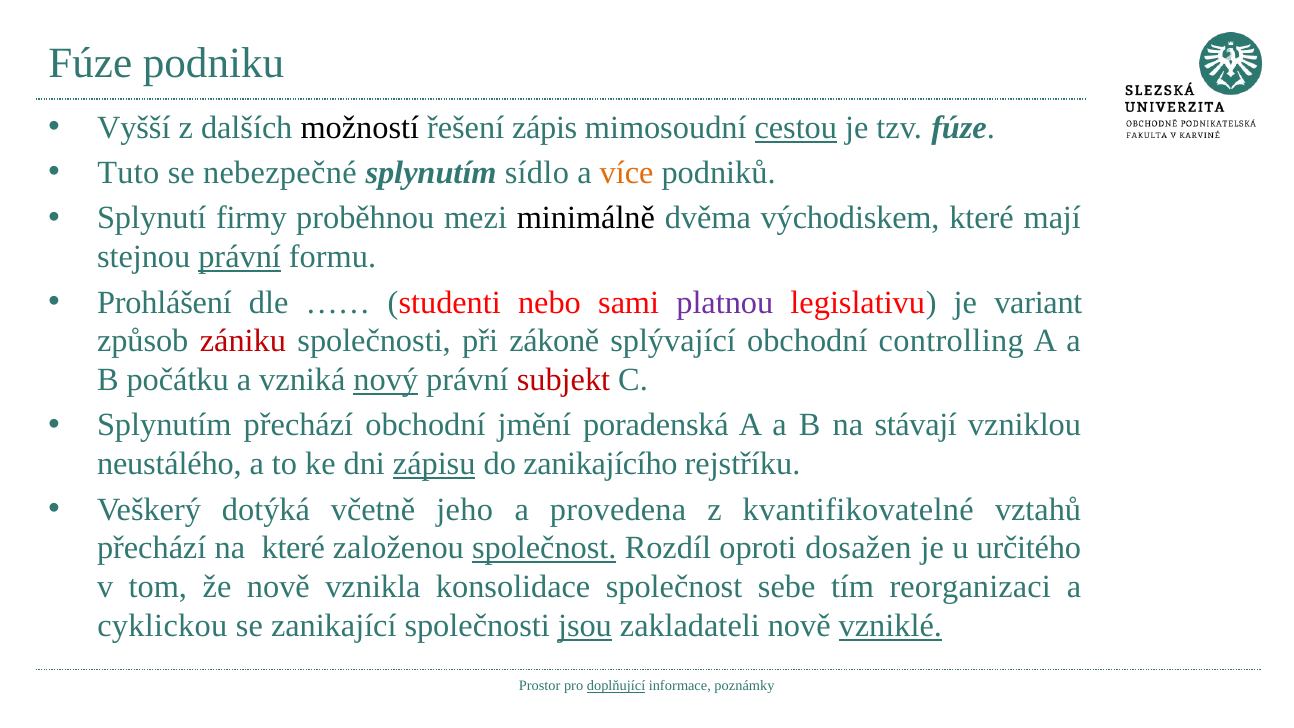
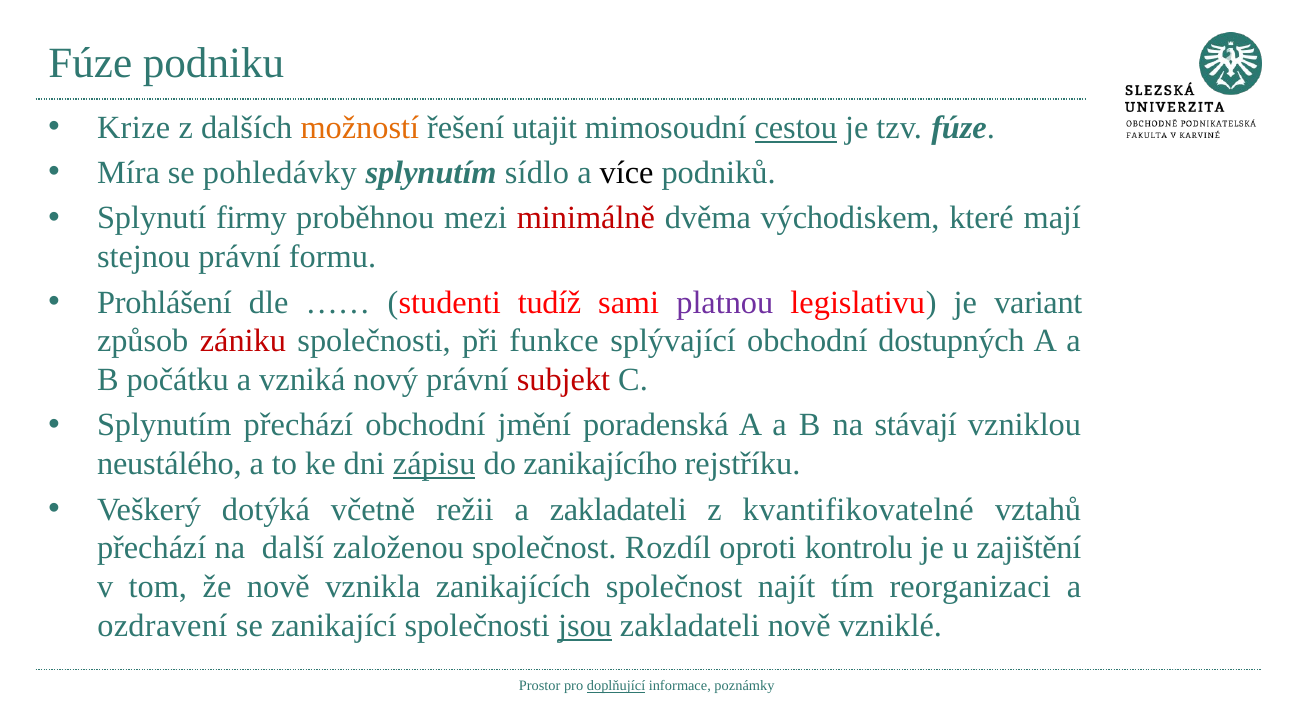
Vyšší: Vyšší -> Krize
možností colour: black -> orange
zápis: zápis -> utajit
Tuto: Tuto -> Míra
nebezpečné: nebezpečné -> pohledávky
více colour: orange -> black
minimálně colour: black -> red
právní at (240, 257) underline: present -> none
nebo: nebo -> tudíž
zákoně: zákoně -> funkce
controlling: controlling -> dostupných
nový underline: present -> none
jeho: jeho -> režii
a provedena: provedena -> zakladateli
na které: které -> další
společnost at (544, 548) underline: present -> none
dosažen: dosažen -> kontrolu
určitého: určitého -> zajištění
konsolidace: konsolidace -> zanikajících
sebe: sebe -> najít
cyklickou: cyklickou -> ozdravení
vzniklé underline: present -> none
